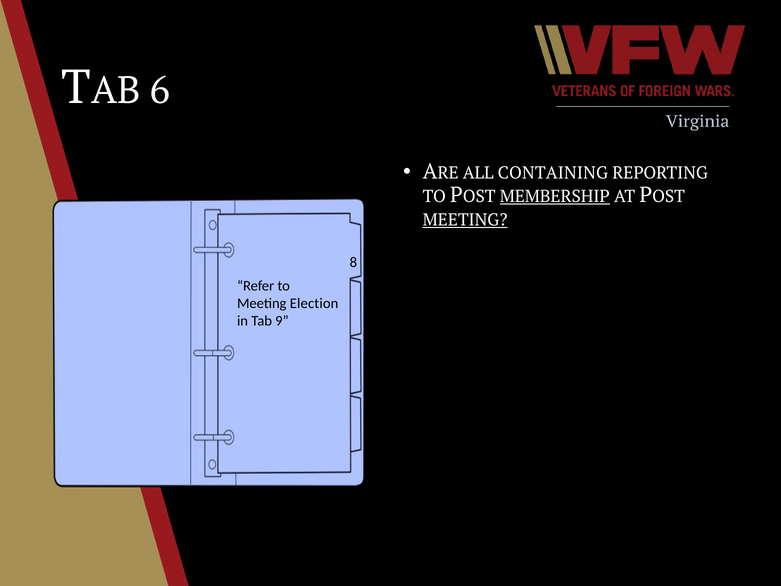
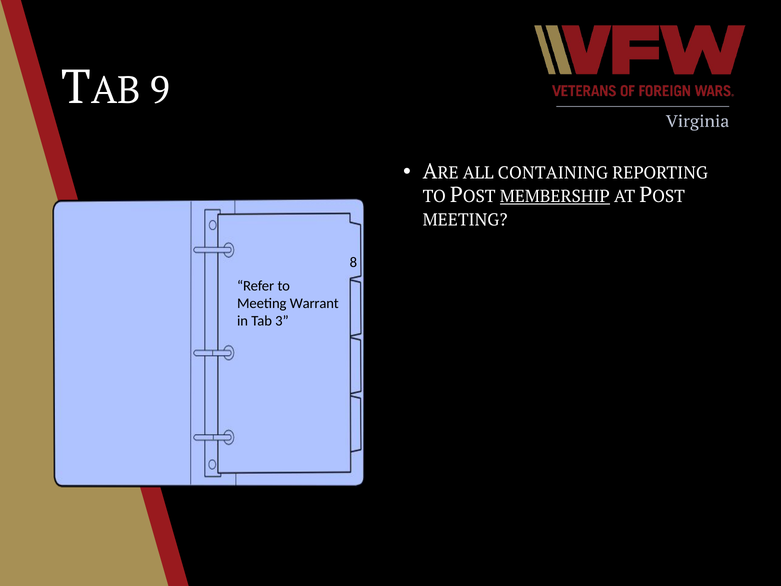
6: 6 -> 9
MEETING at (465, 220) underline: present -> none
Election: Election -> Warrant
9: 9 -> 3
